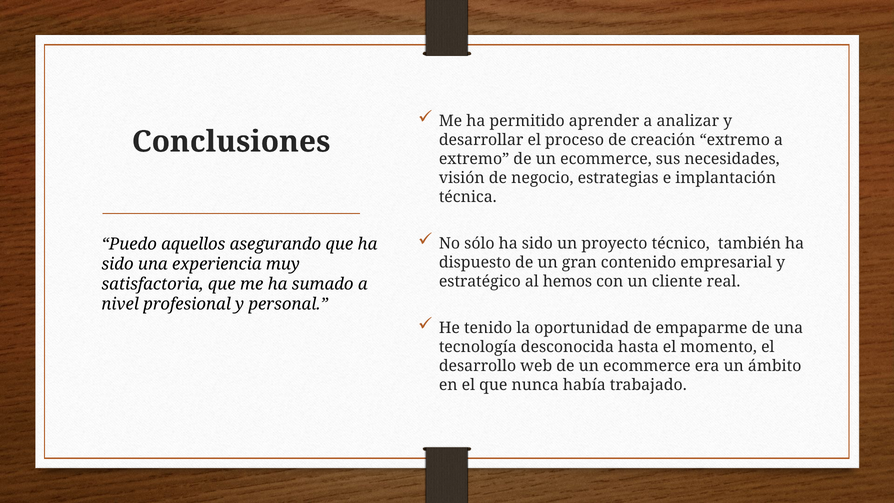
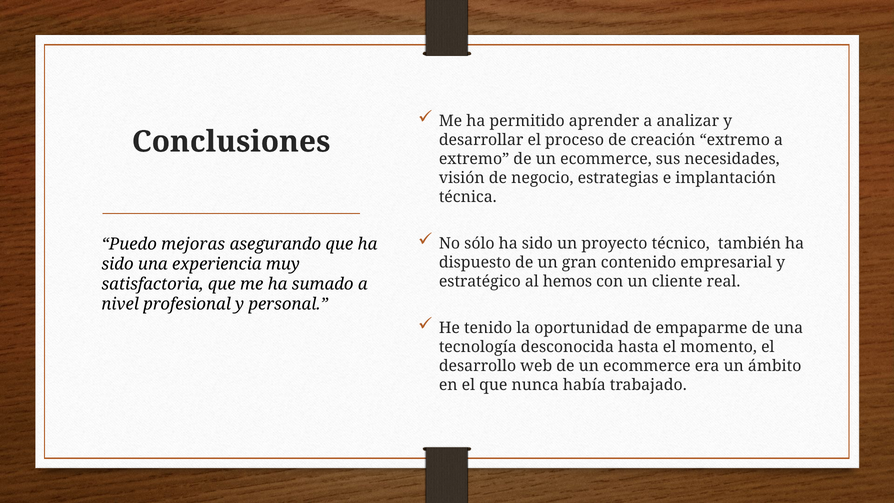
aquellos: aquellos -> mejoras
